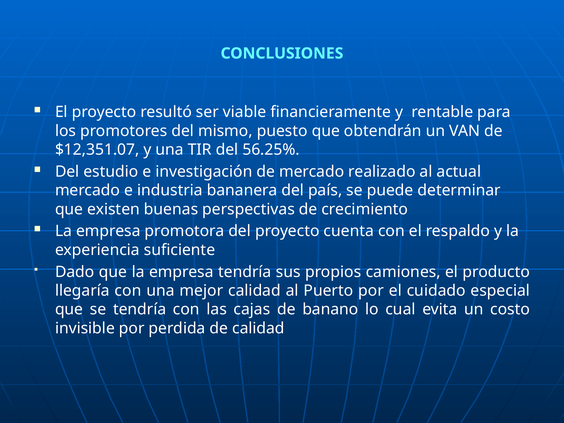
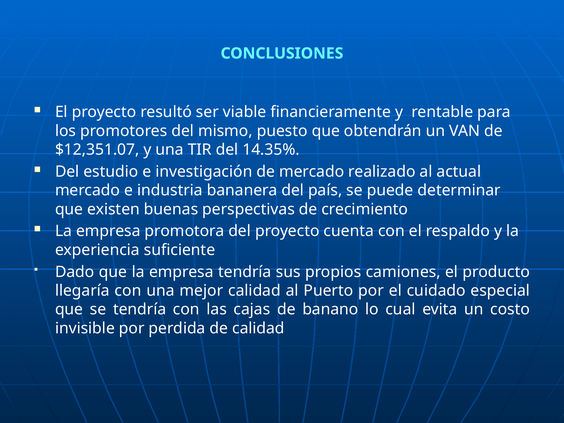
56.25%: 56.25% -> 14.35%
